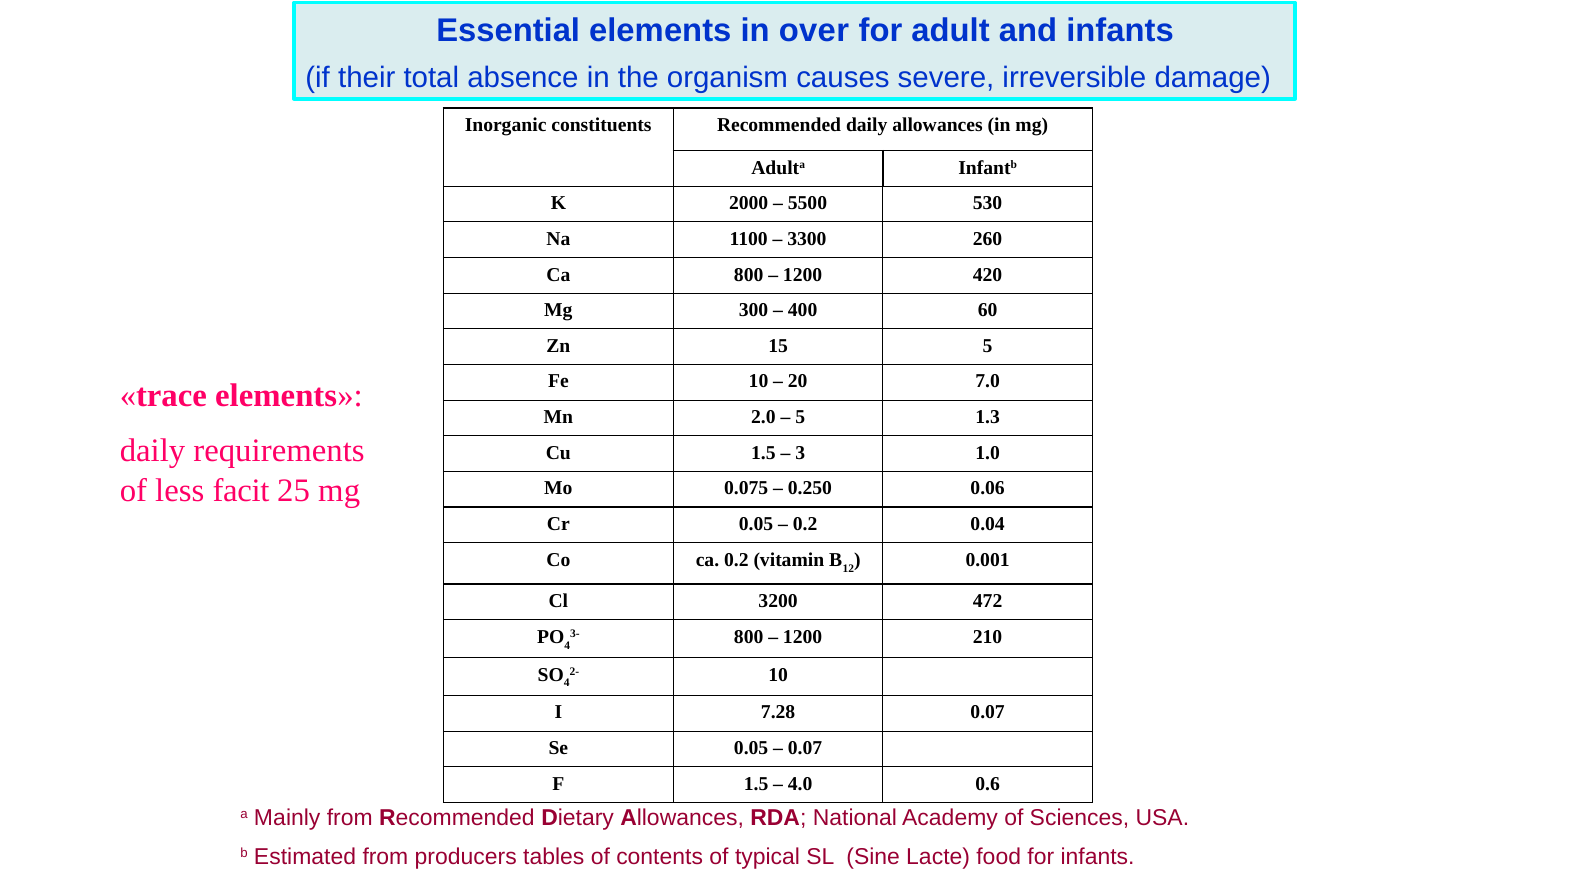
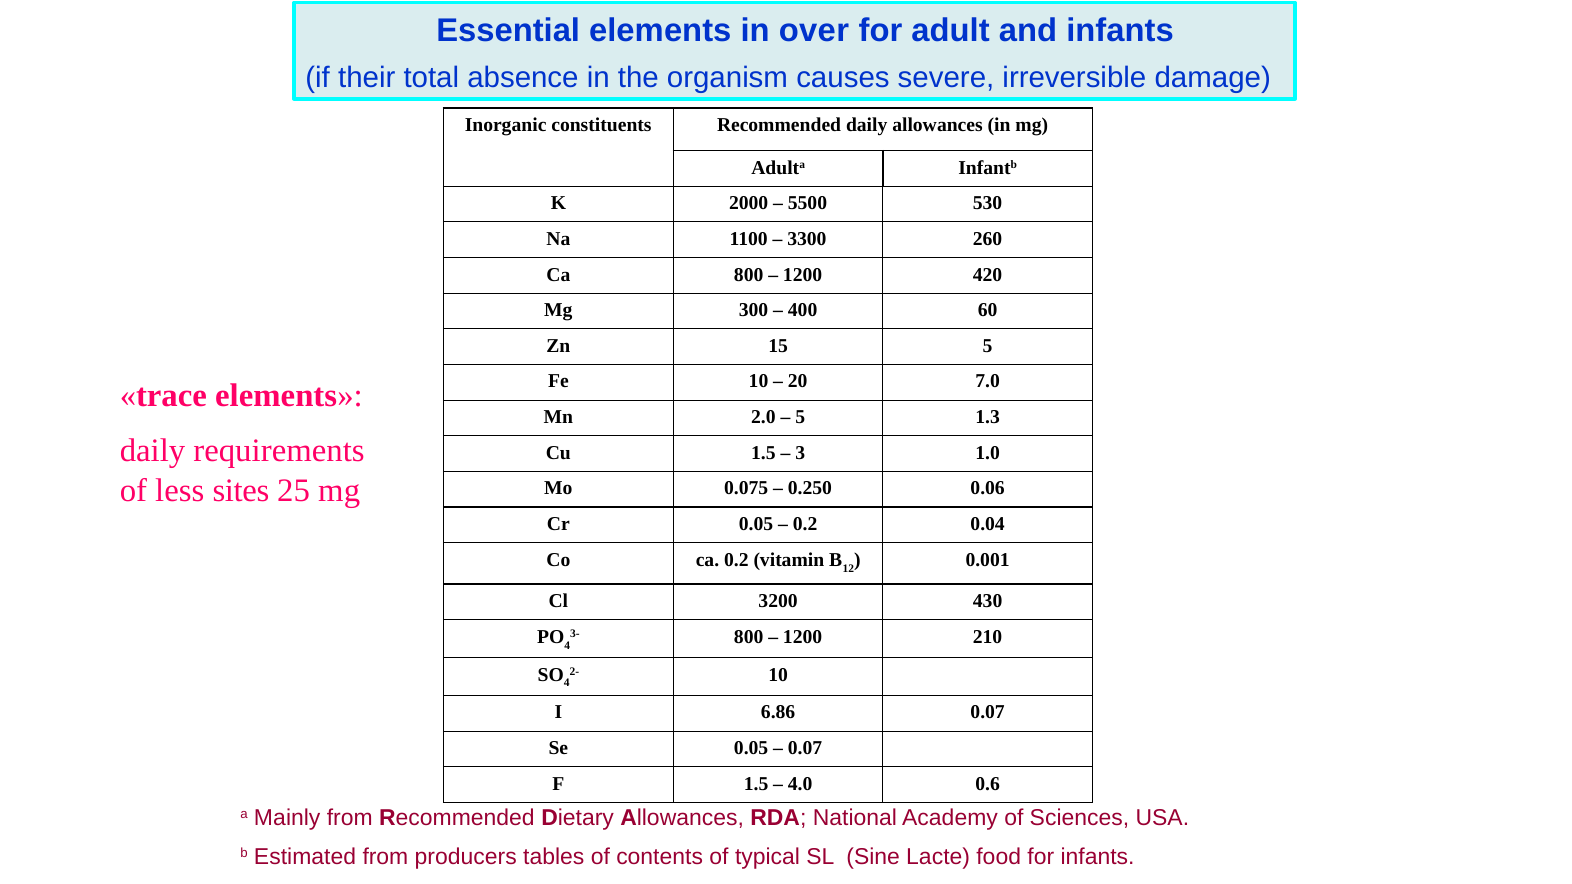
facit: facit -> sites
472: 472 -> 430
7.28: 7.28 -> 6.86
